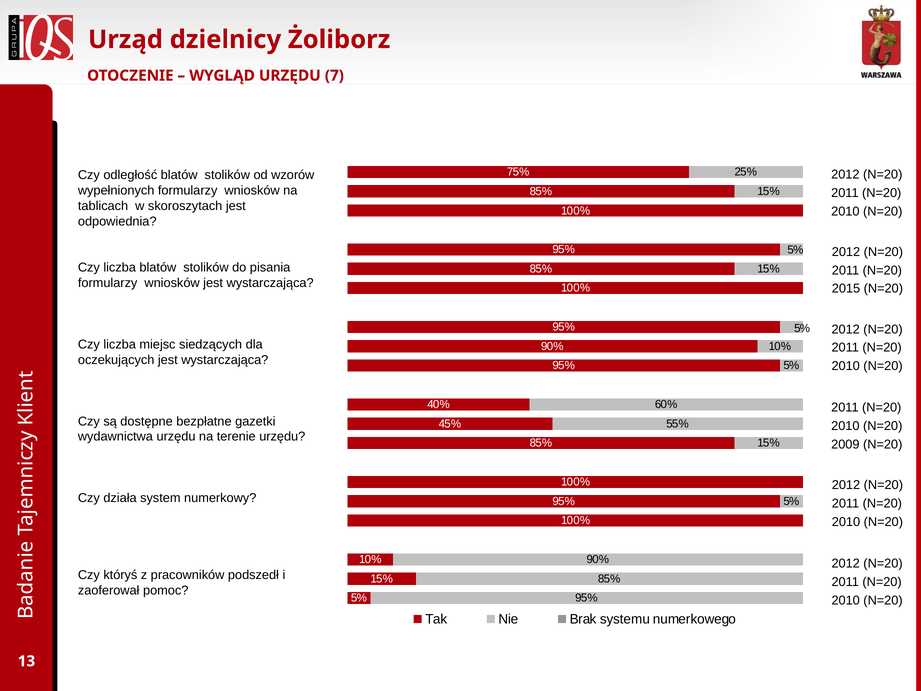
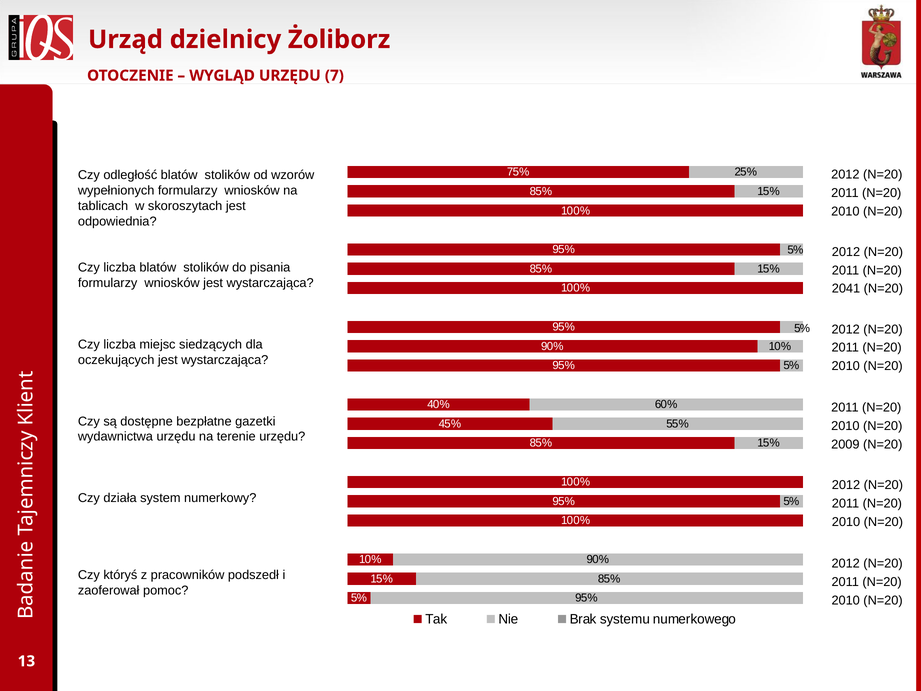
2015: 2015 -> 2041
